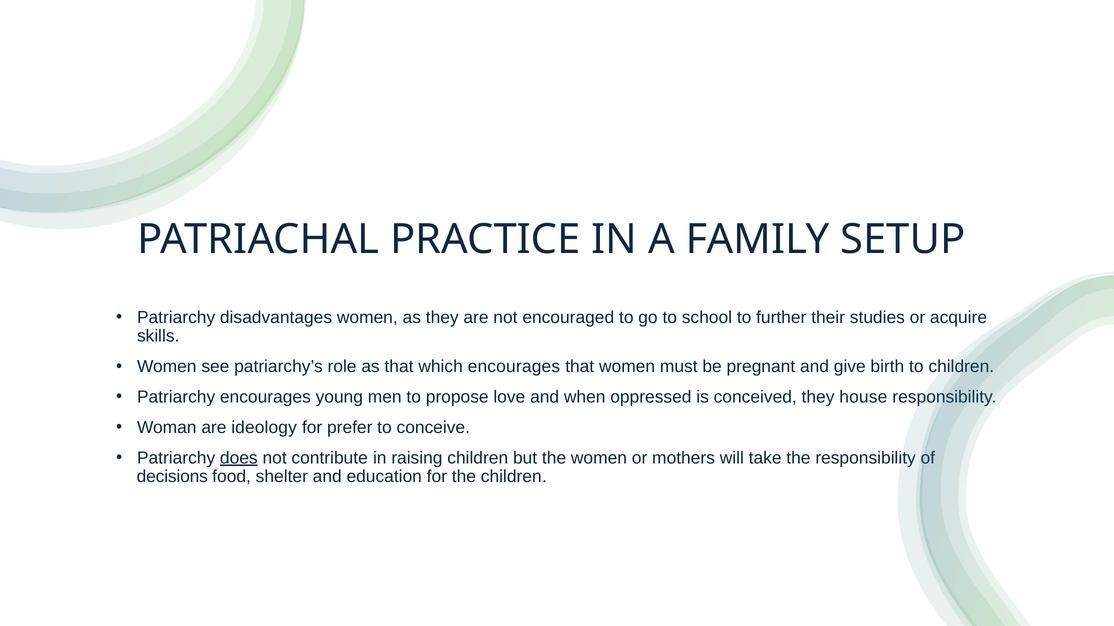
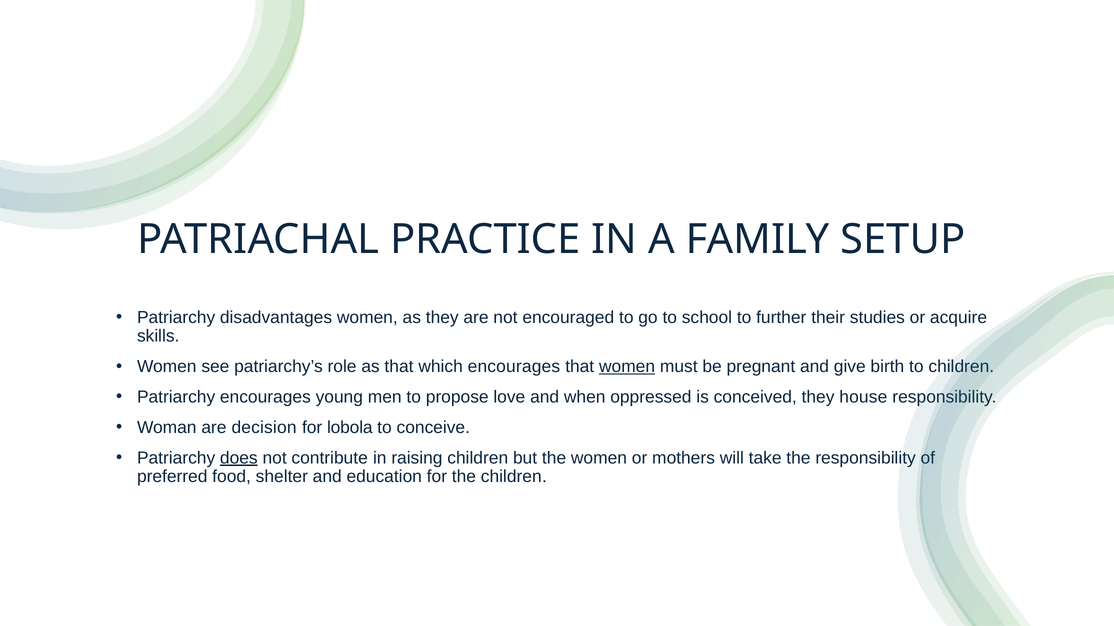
women at (627, 367) underline: none -> present
ideology: ideology -> decision
prefer: prefer -> lobola
decisions: decisions -> preferred
